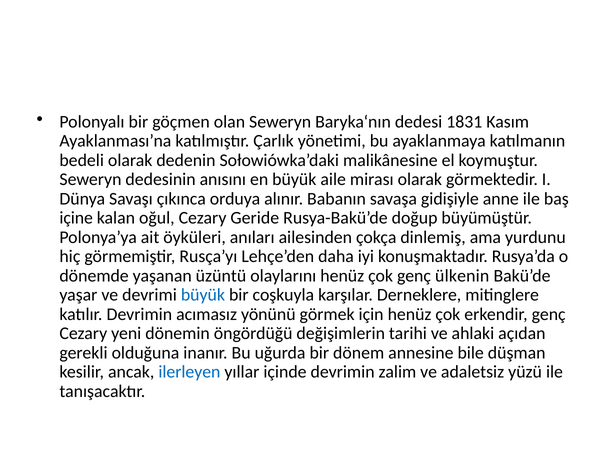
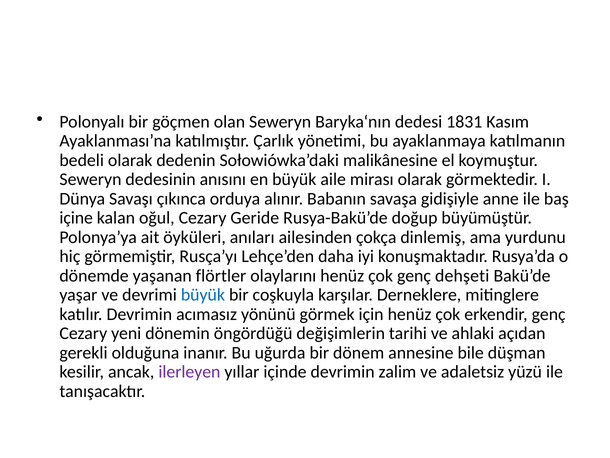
üzüntü: üzüntü -> flörtler
ülkenin: ülkenin -> dehşeti
ilerleyen colour: blue -> purple
